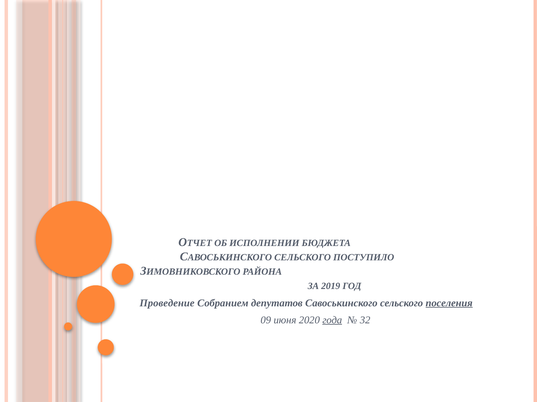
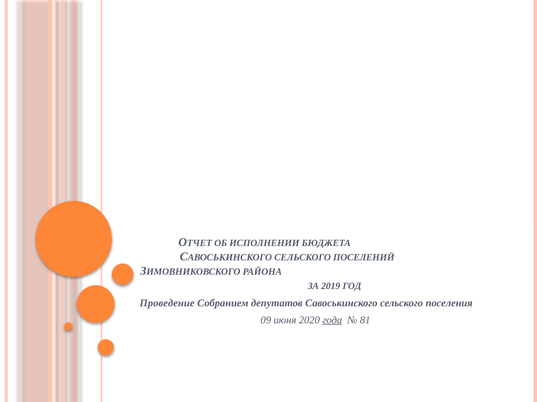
ПОСТУПИЛО: ПОСТУПИЛО -> ПОСЕЛЕНИЙ
поселения underline: present -> none
32: 32 -> 81
